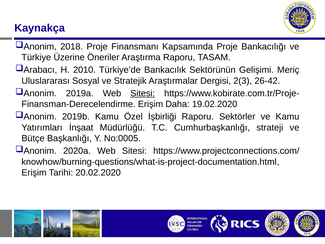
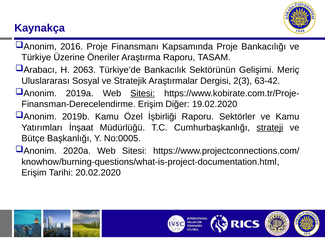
2018: 2018 -> 2016
2010: 2010 -> 2063
26-42: 26-42 -> 63-42
Daha: Daha -> Diğer
strateji underline: none -> present
